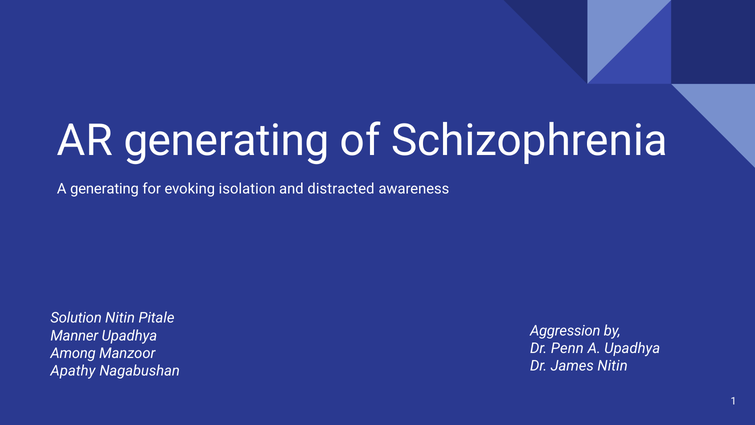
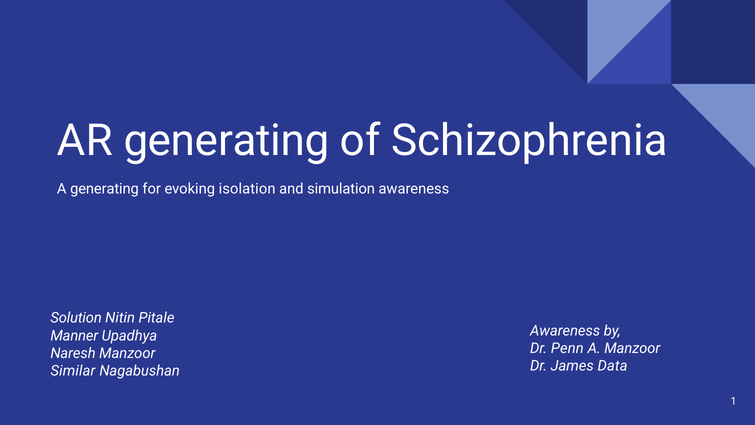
distracted: distracted -> simulation
Aggression at (565, 331): Aggression -> Awareness
A Upadhya: Upadhya -> Manzoor
Among: Among -> Naresh
James Nitin: Nitin -> Data
Apathy: Apathy -> Similar
